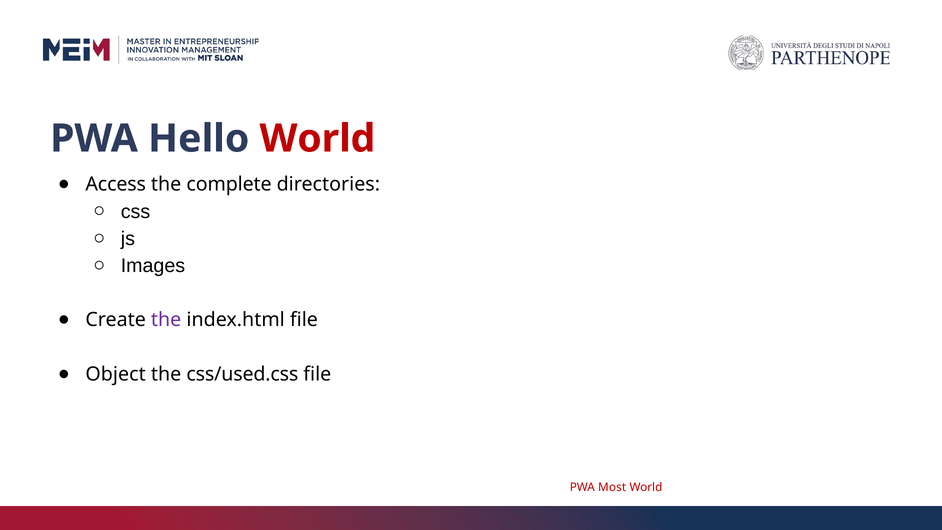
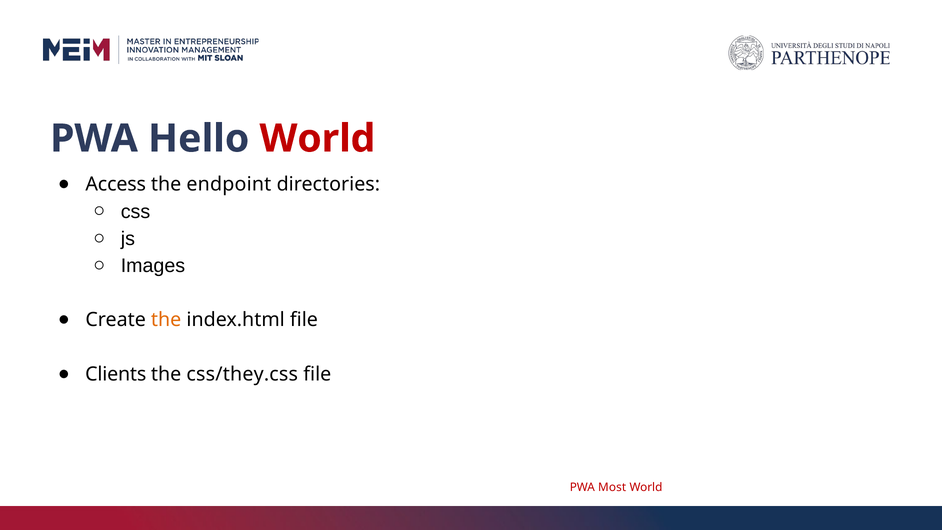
complete: complete -> endpoint
the at (166, 320) colour: purple -> orange
Object: Object -> Clients
css/used.css: css/used.css -> css/they.css
